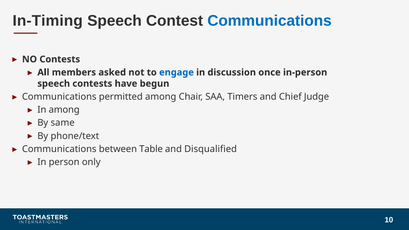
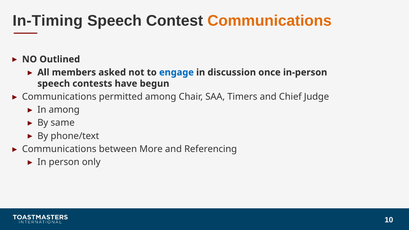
Communications at (269, 21) colour: blue -> orange
NO Contests: Contests -> Outlined
Table: Table -> More
Disqualified: Disqualified -> Referencing
